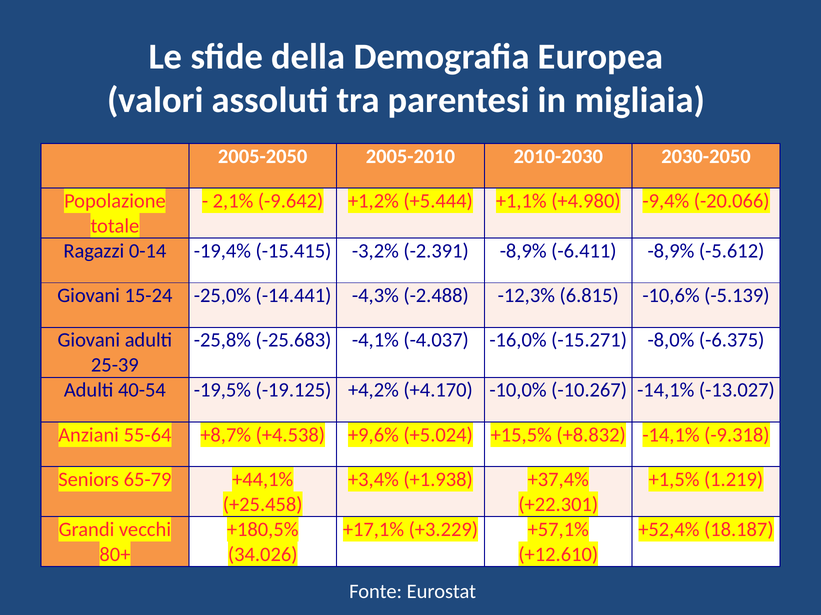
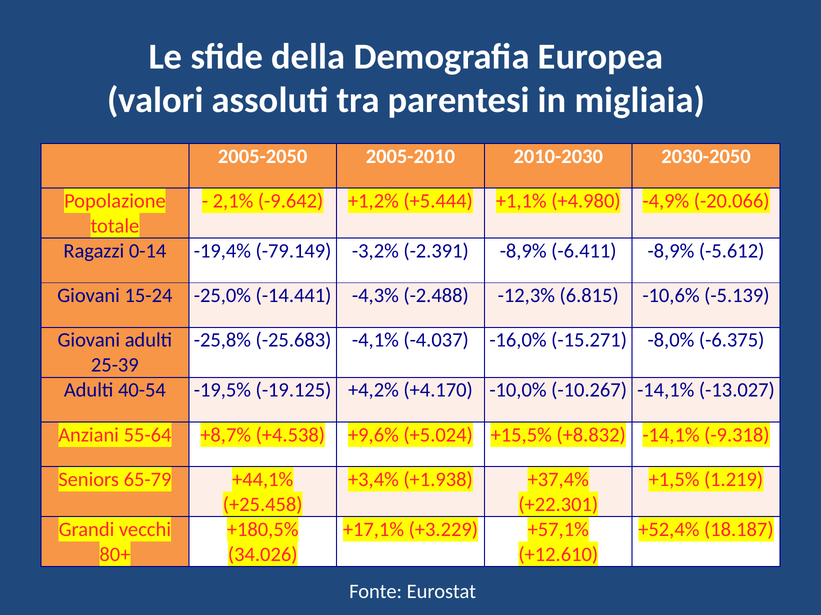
-9,4%: -9,4% -> -4,9%
-15.415: -15.415 -> -79.149
